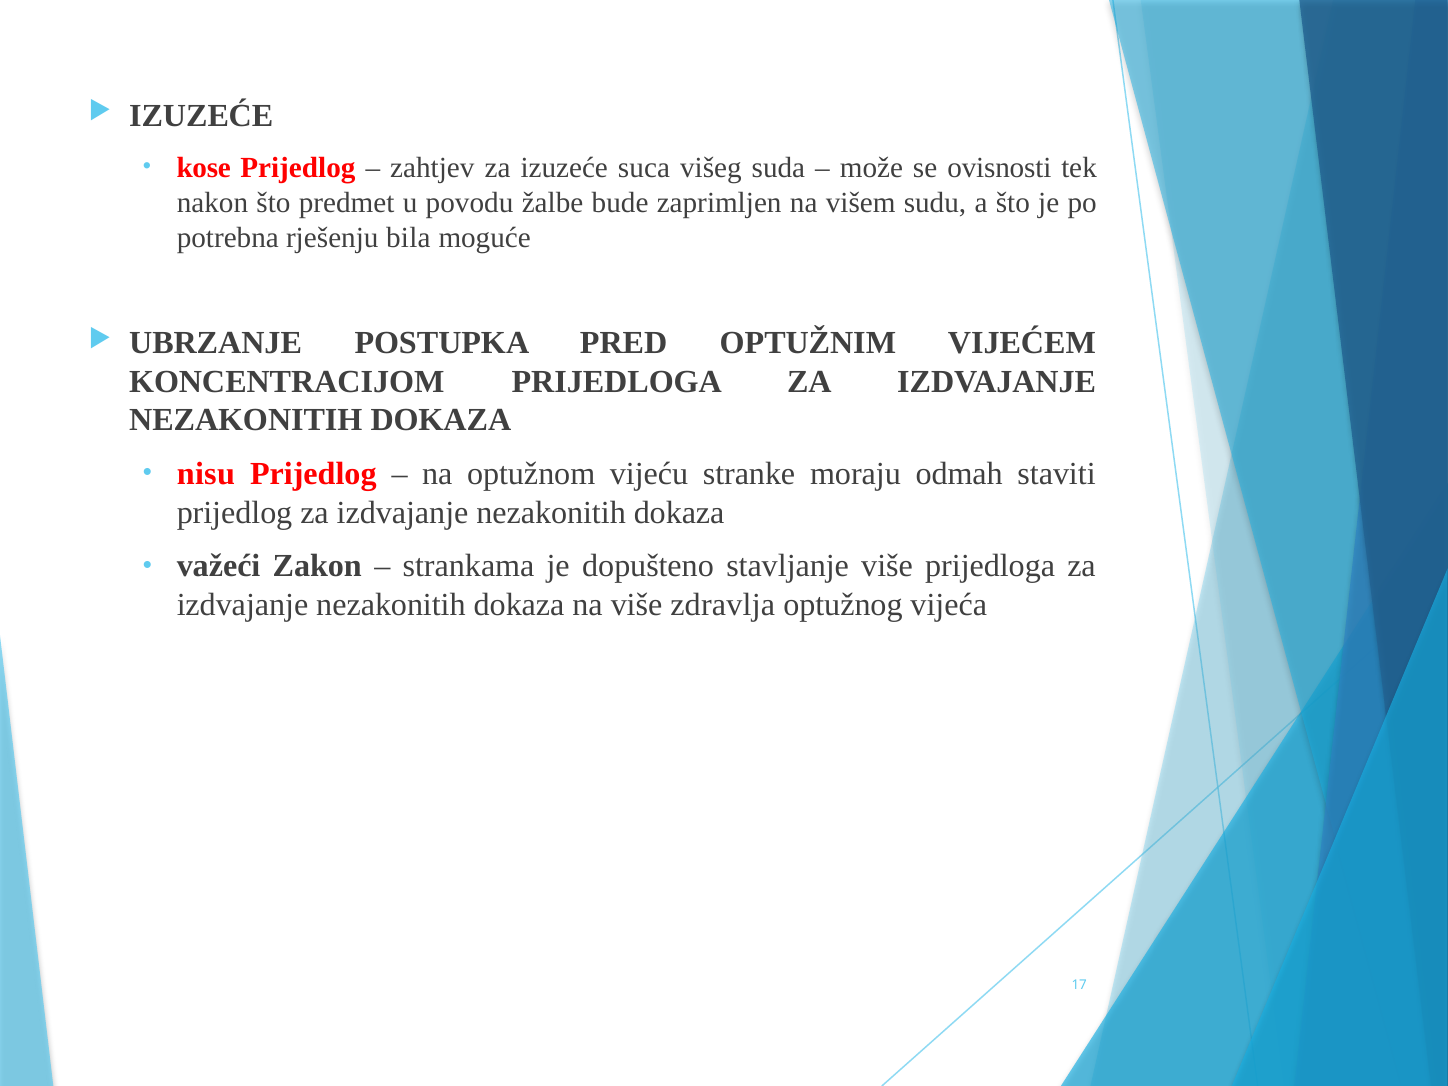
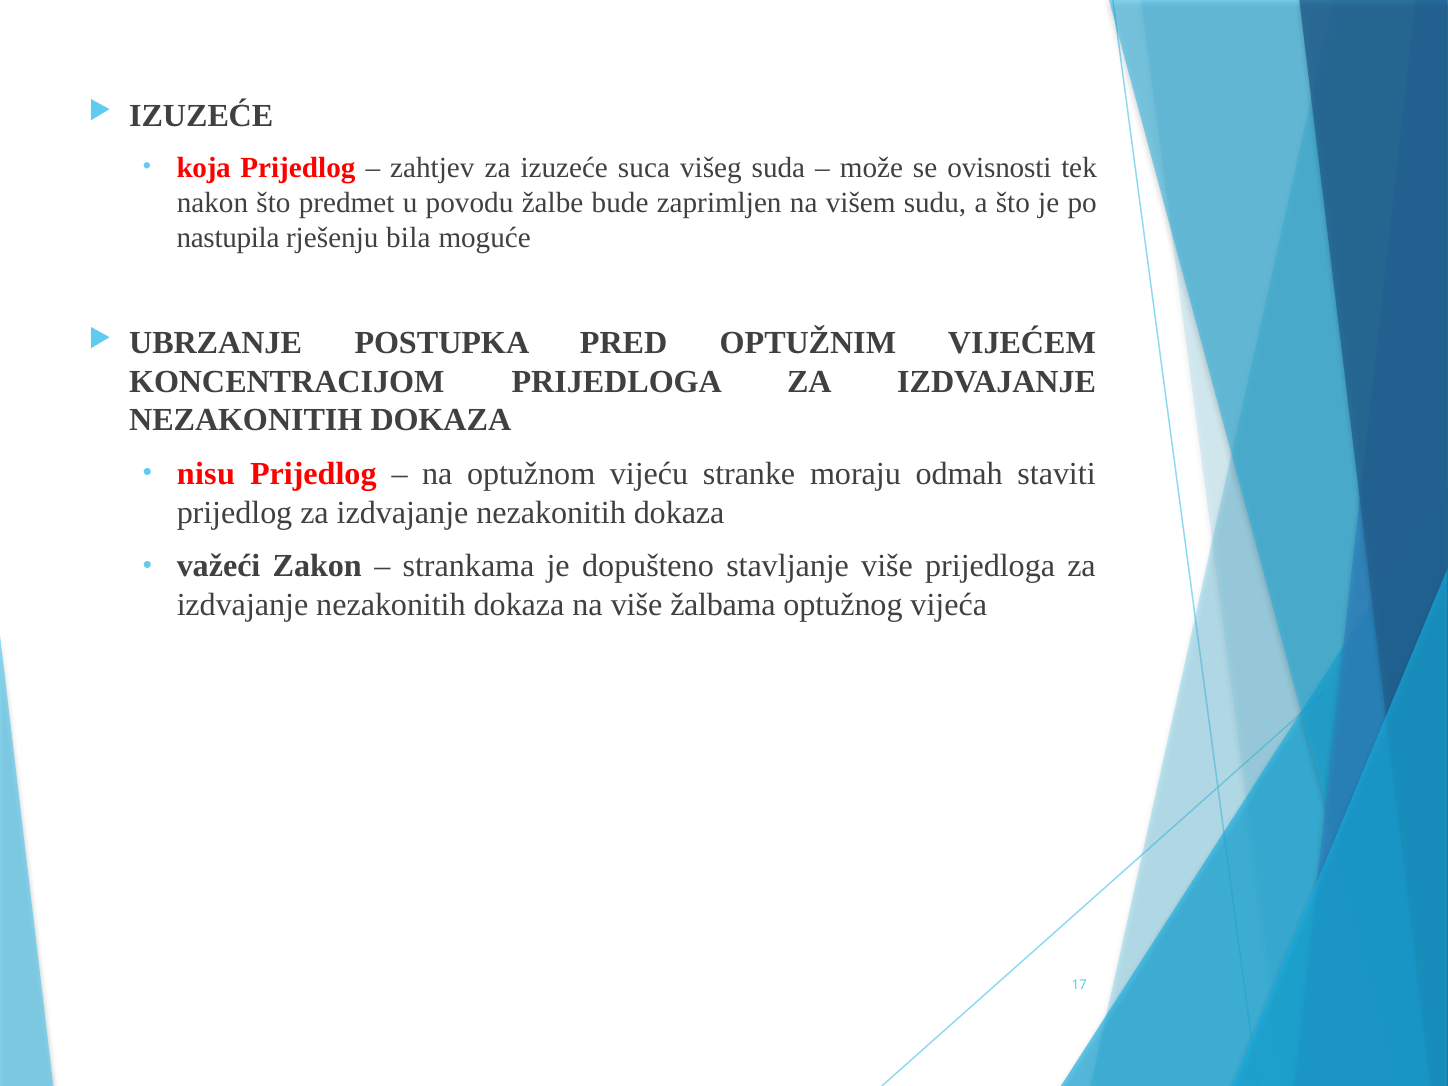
kose: kose -> koja
potrebna: potrebna -> nastupila
zdravlja: zdravlja -> žalbama
